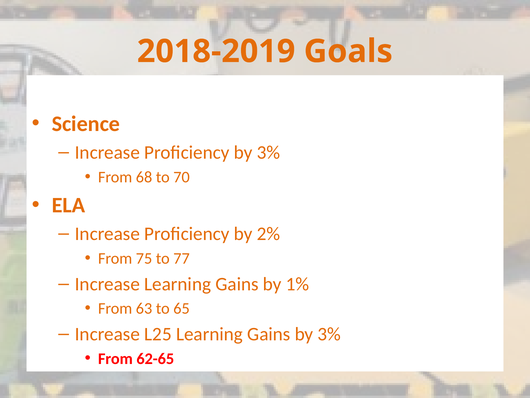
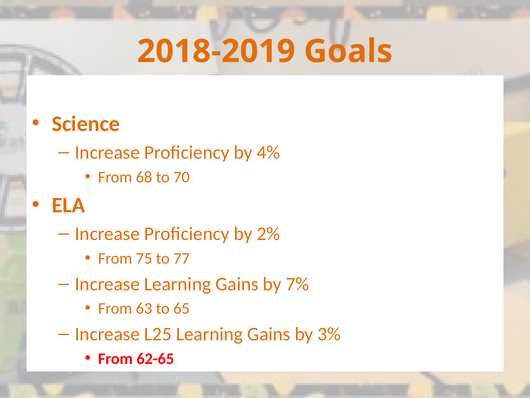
Proficiency by 3%: 3% -> 4%
1%: 1% -> 7%
